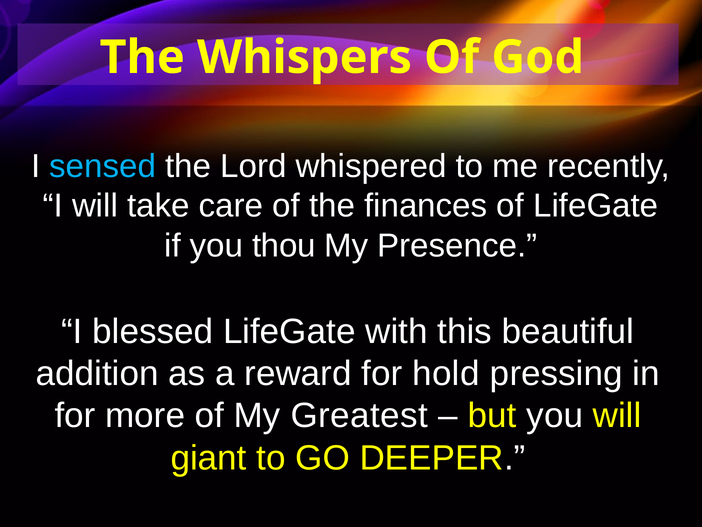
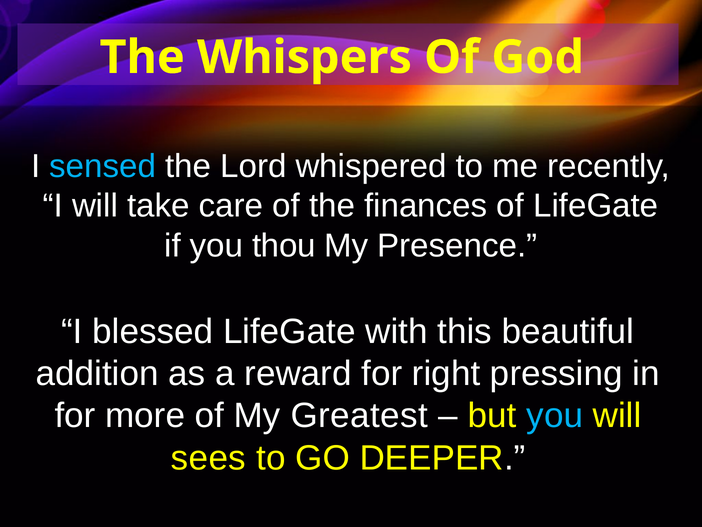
hold: hold -> right
you at (555, 415) colour: white -> light blue
giant: giant -> sees
